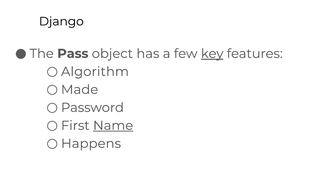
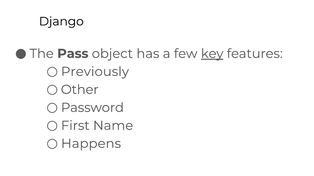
Algorithm: Algorithm -> Previously
Made: Made -> Other
Name underline: present -> none
